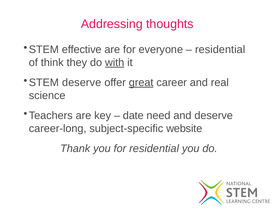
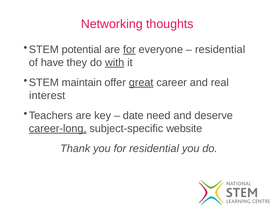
Addressing: Addressing -> Networking
effective: effective -> potential
for at (129, 49) underline: none -> present
think: think -> have
STEM deserve: deserve -> maintain
science: science -> interest
career-long underline: none -> present
